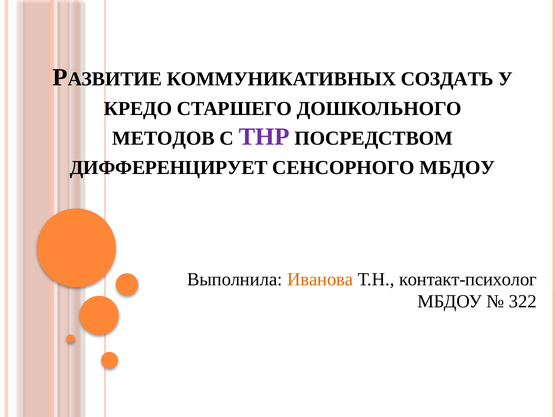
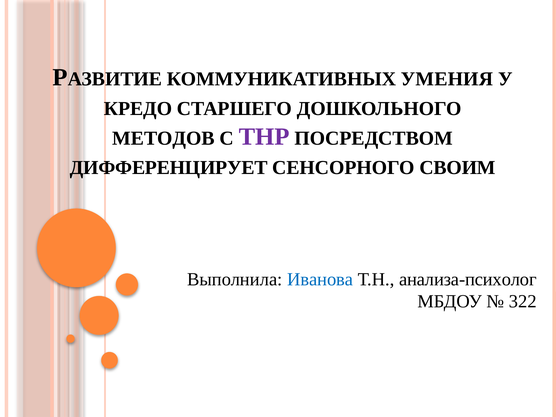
СОЗДАТЬ: СОЗДАТЬ -> УМЕНИЯ
СЕНСОРНОГО МБДОУ: МБДОУ -> СВОИМ
Иванова colour: orange -> blue
контакт-психолог: контакт-психолог -> анализа-психолог
